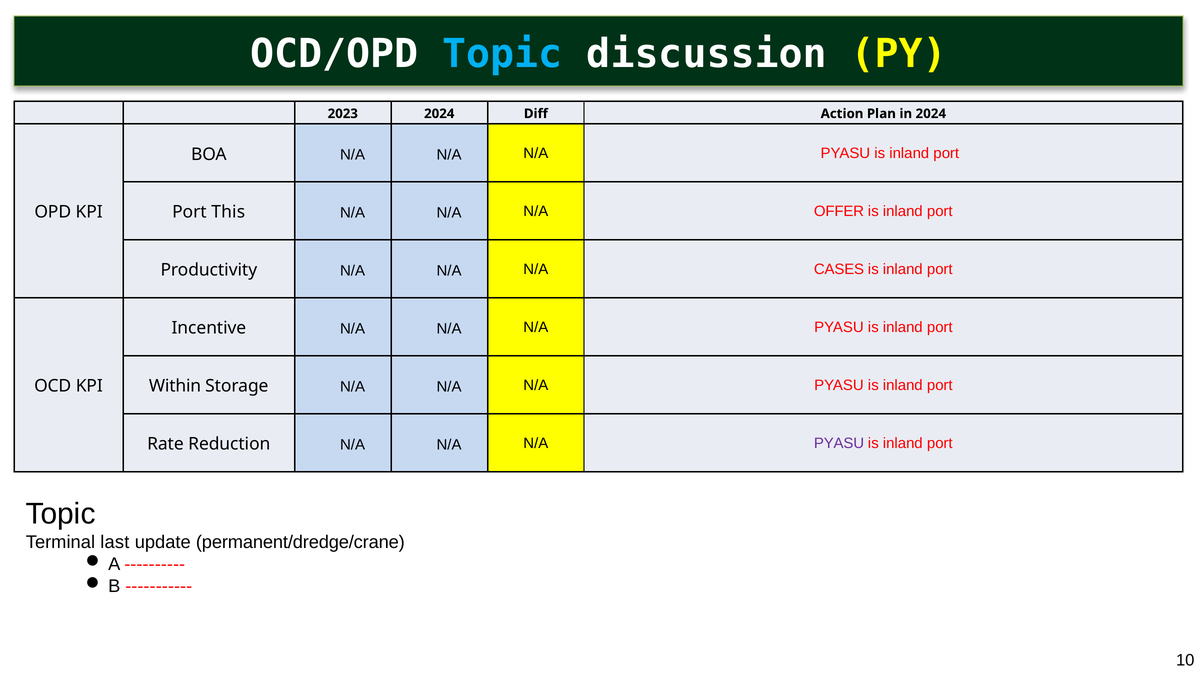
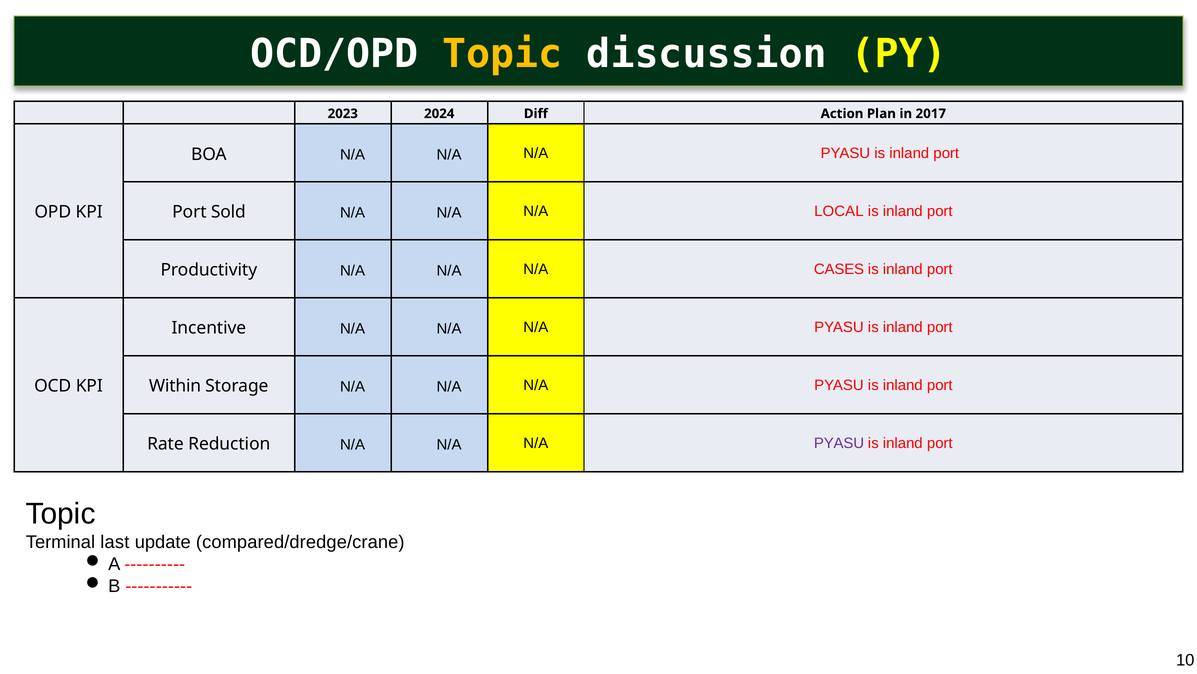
Topic at (502, 54) colour: light blue -> yellow
in 2024: 2024 -> 2017
This: This -> Sold
OFFER: OFFER -> LOCAL
permanent/dredge/crane: permanent/dredge/crane -> compared/dredge/crane
